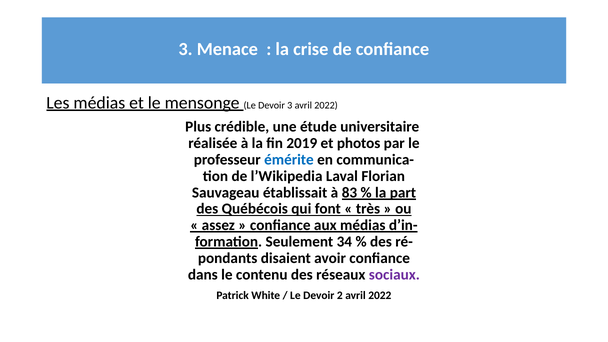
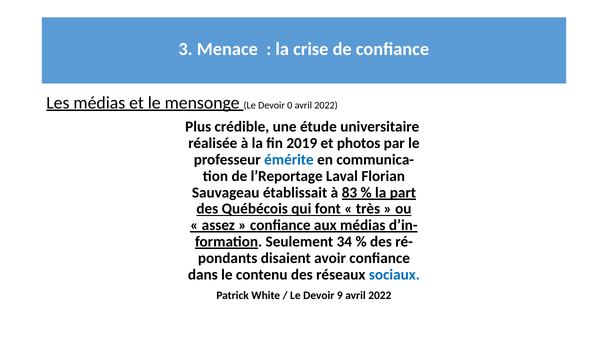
Devoir 3: 3 -> 0
l’Wikipedia: l’Wikipedia -> l’Reportage
sociaux colour: purple -> blue
2: 2 -> 9
